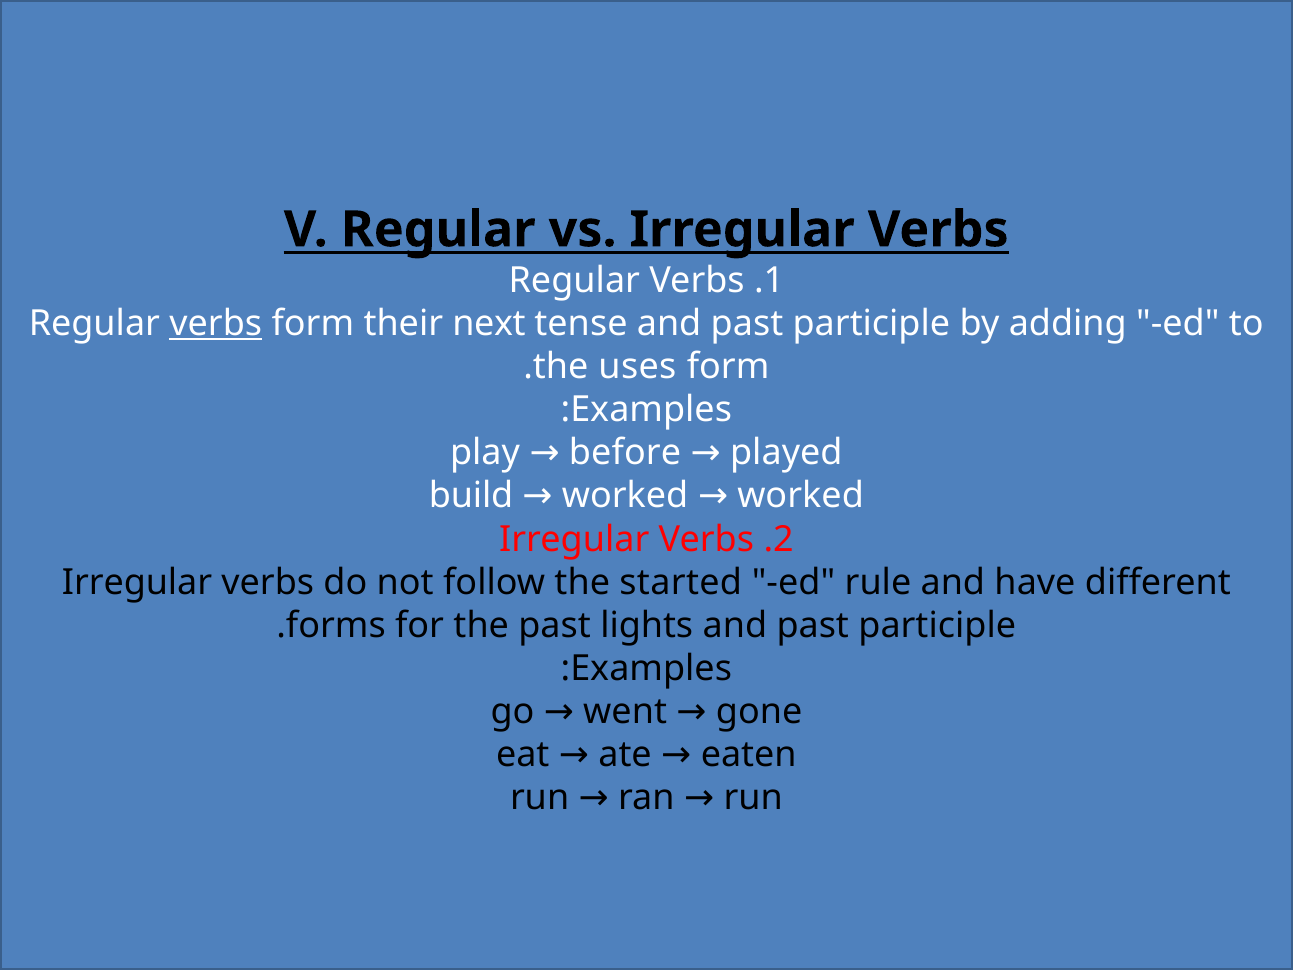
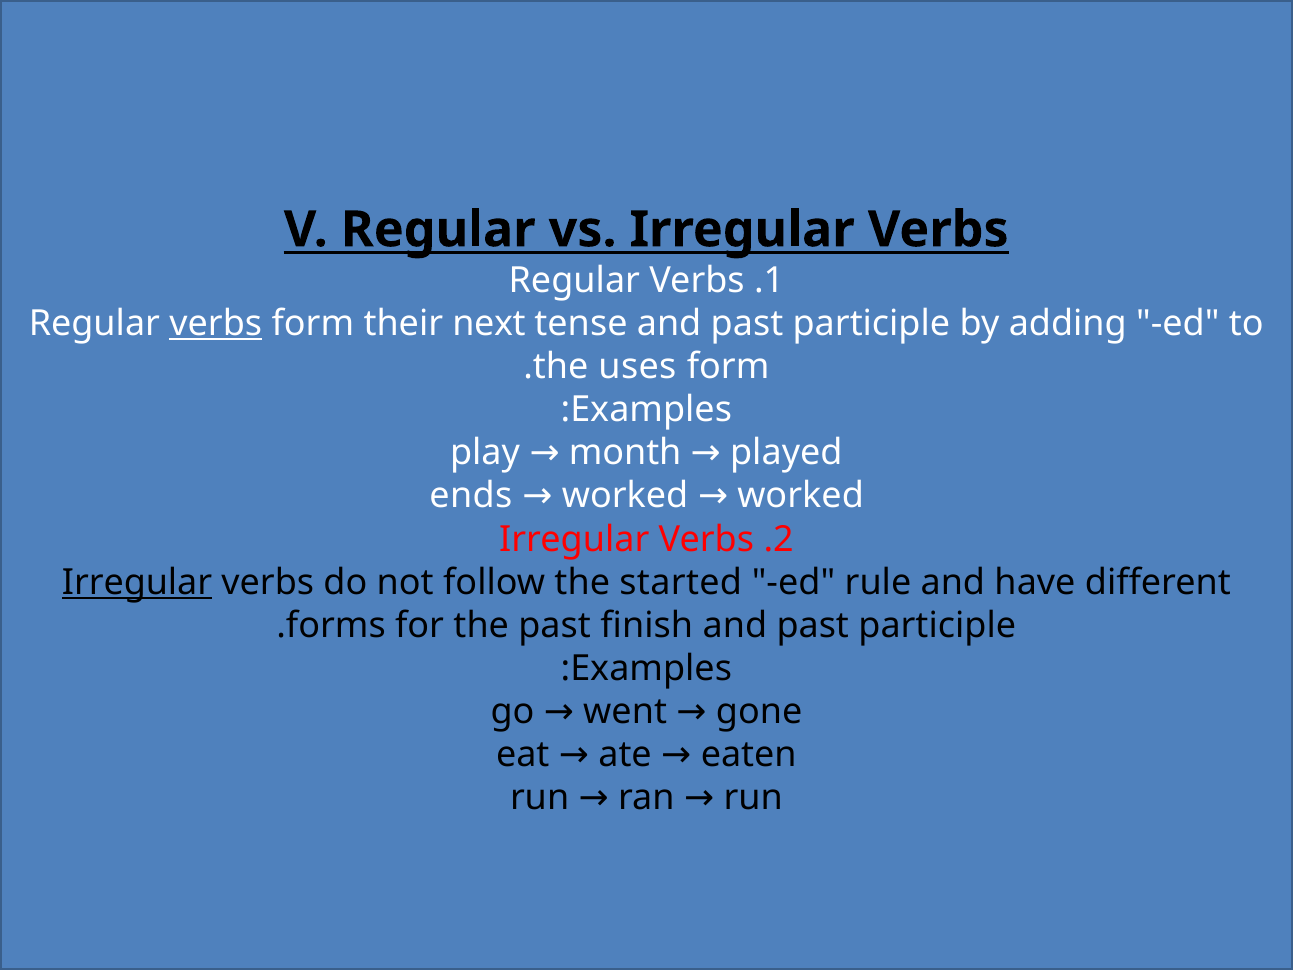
before: before -> month
build: build -> ends
Irregular at (137, 582) underline: none -> present
lights: lights -> finish
